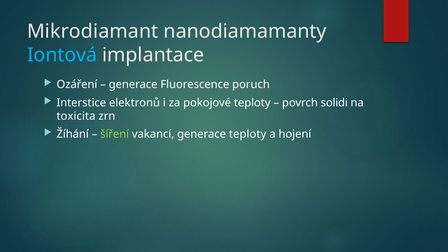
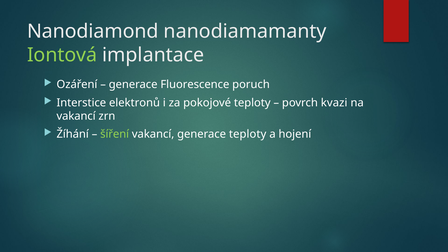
Mikrodiamant: Mikrodiamant -> Nanodiamond
Iontová colour: light blue -> light green
solidi: solidi -> kvazi
toxicita at (76, 116): toxicita -> vakancí
